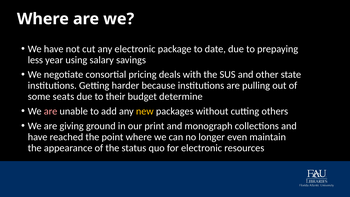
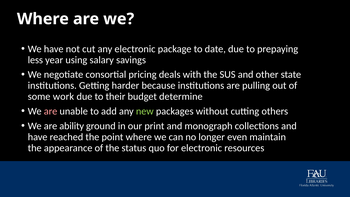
seats: seats -> work
new colour: yellow -> light green
giving: giving -> ability
